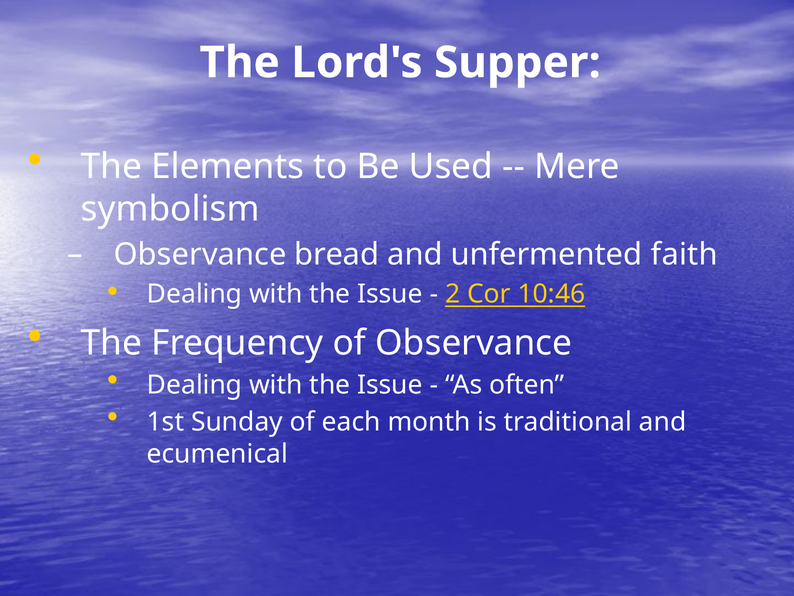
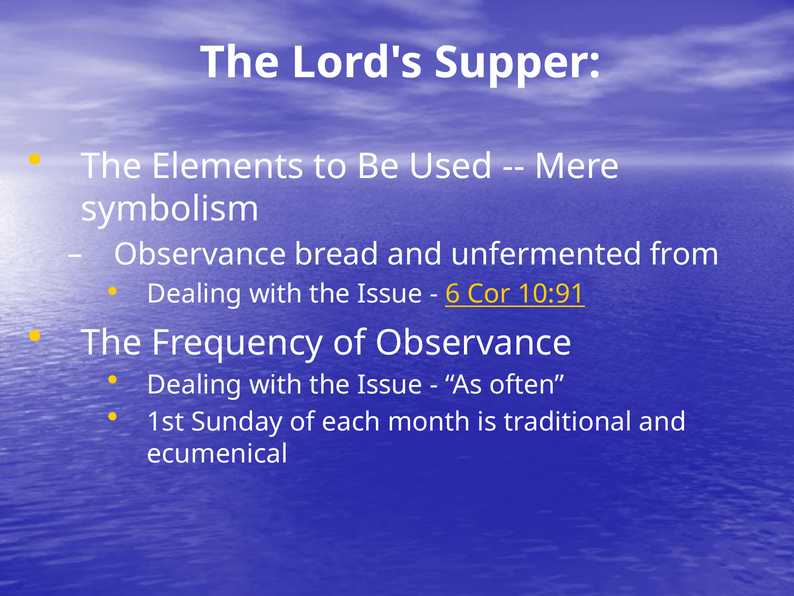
faith: faith -> from
2: 2 -> 6
10:46: 10:46 -> 10:91
